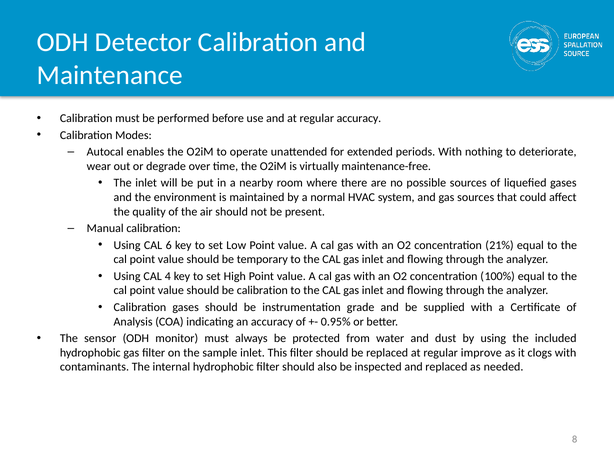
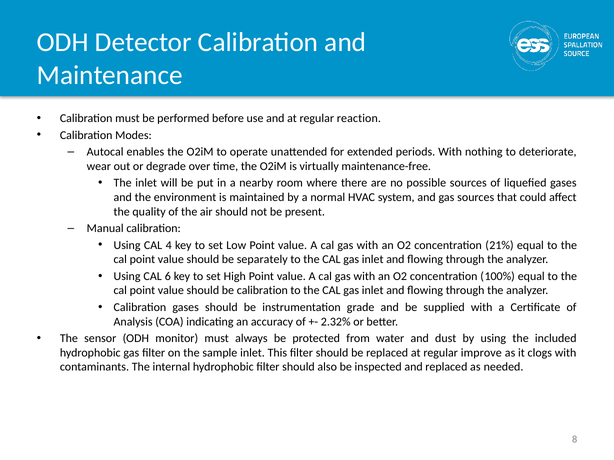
regular accuracy: accuracy -> reaction
6: 6 -> 4
temporary: temporary -> separately
4: 4 -> 6
0.95%: 0.95% -> 2.32%
